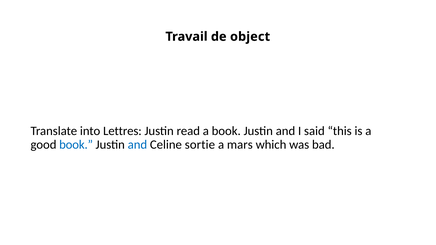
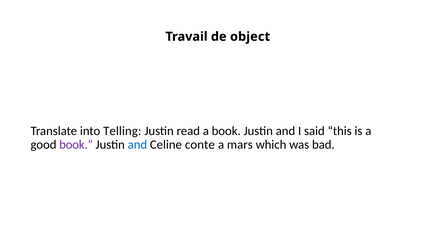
Lettres: Lettres -> Telling
book at (76, 145) colour: blue -> purple
sortie: sortie -> conte
